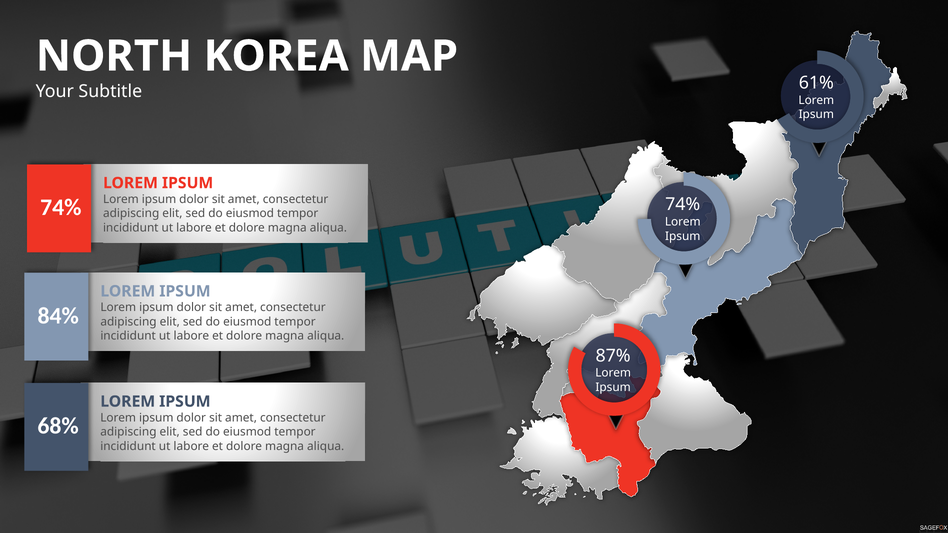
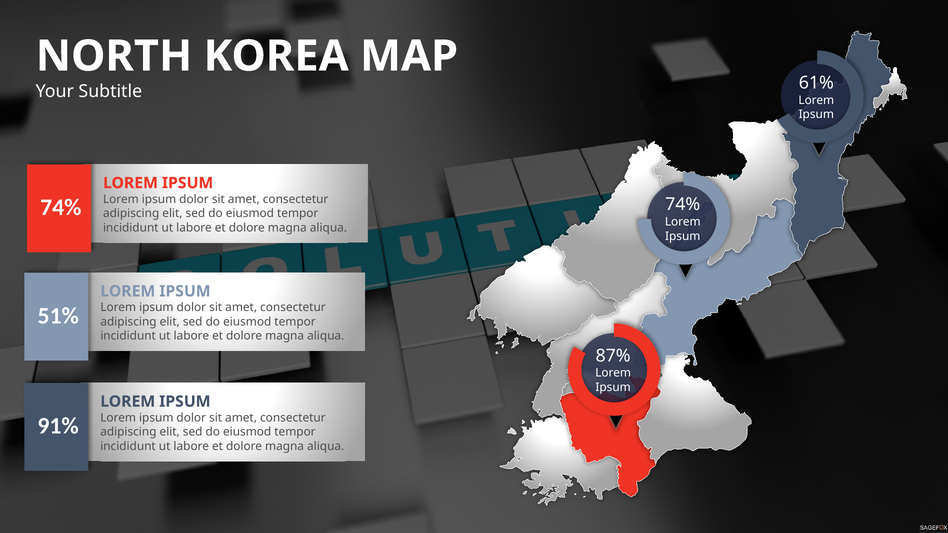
84%: 84% -> 51%
68%: 68% -> 91%
